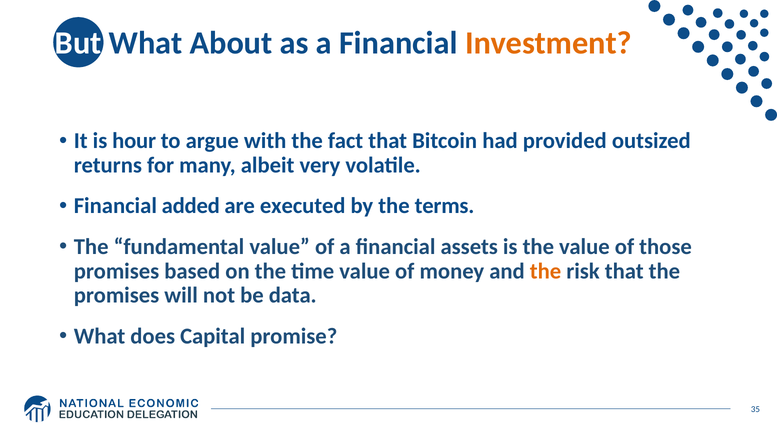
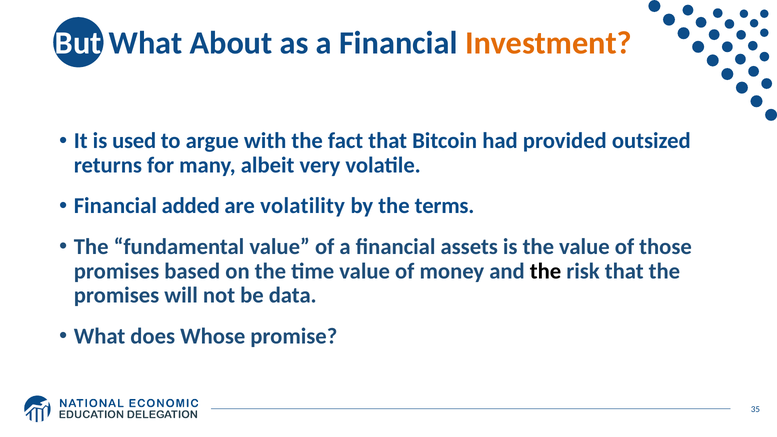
hour: hour -> used
executed: executed -> volatility
the at (546, 271) colour: orange -> black
Capital: Capital -> Whose
